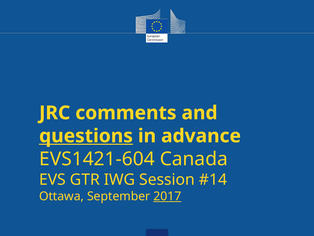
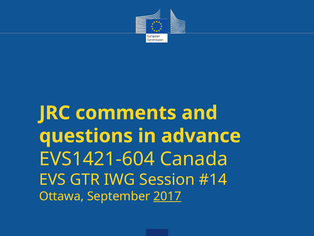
questions underline: present -> none
